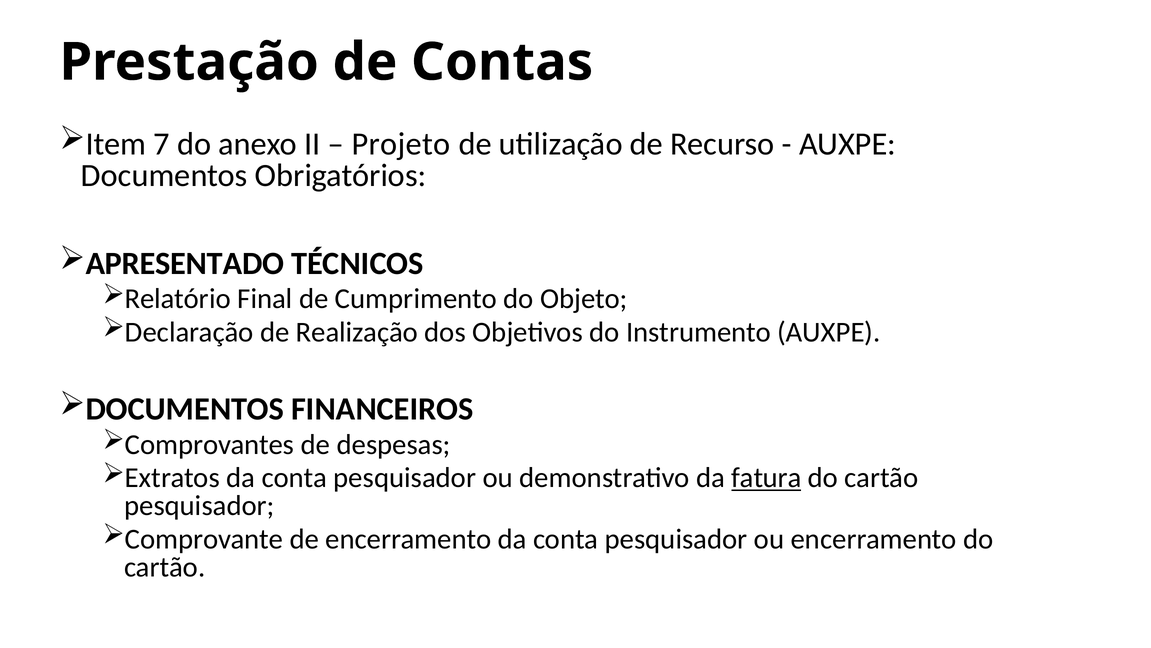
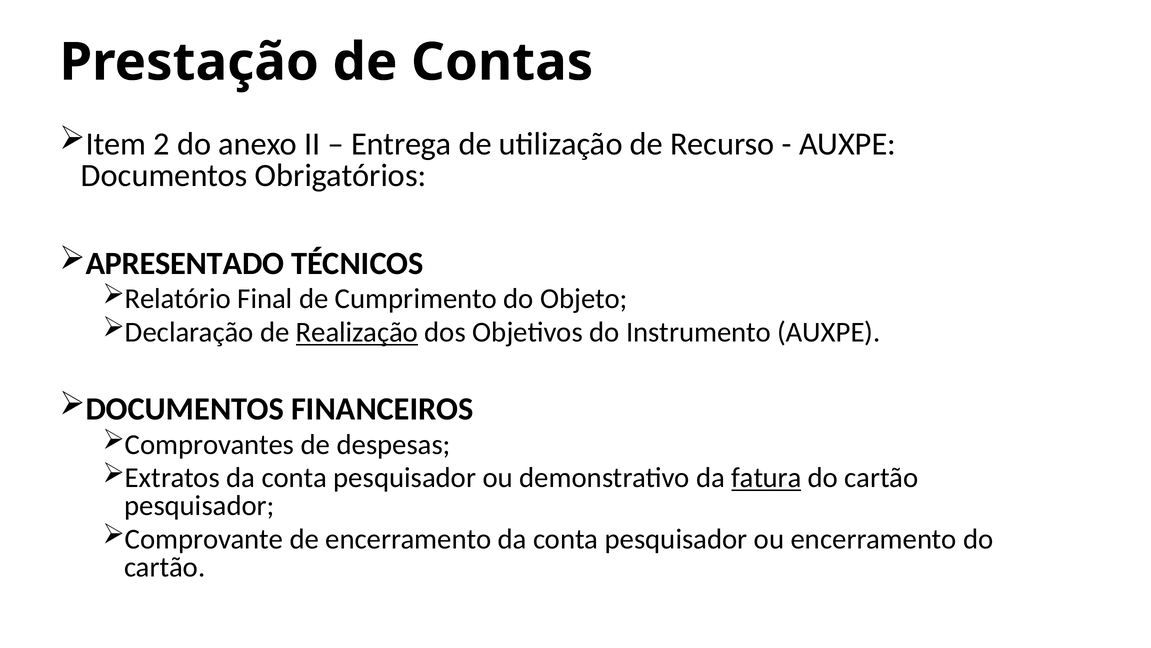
7: 7 -> 2
Projeto: Projeto -> Entrega
Realização underline: none -> present
